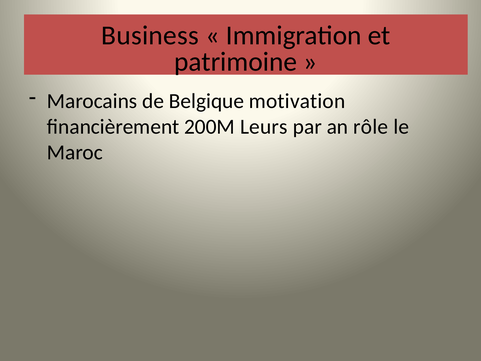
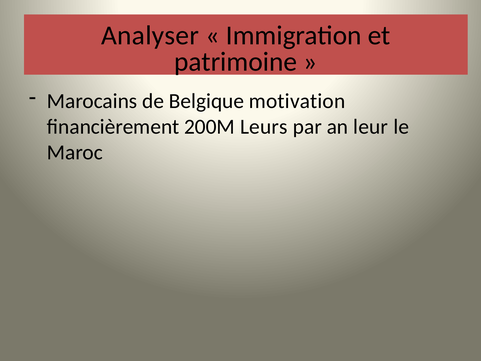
Business: Business -> Analyser
rôle: rôle -> leur
